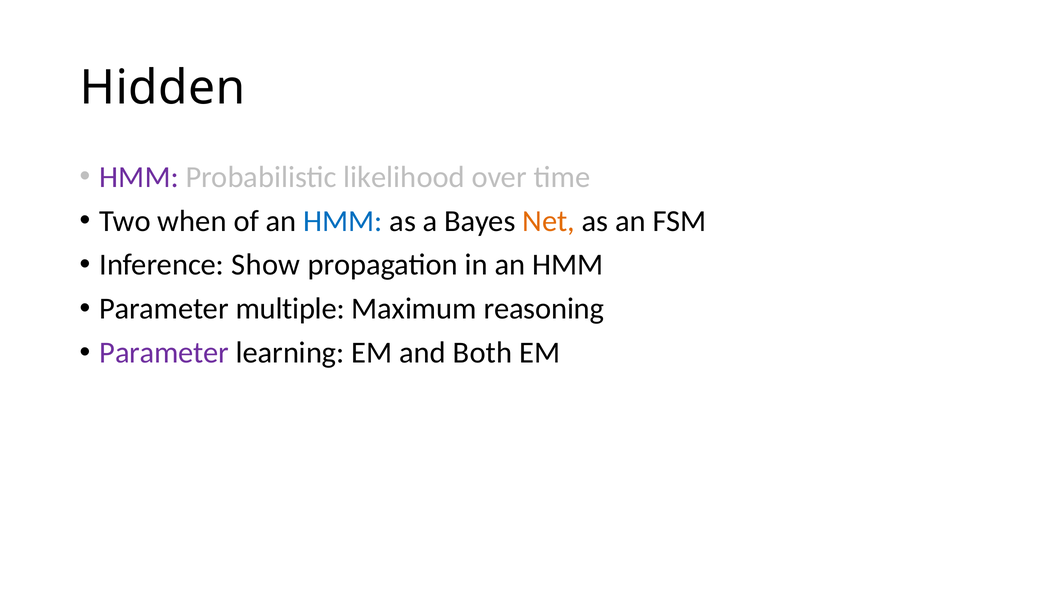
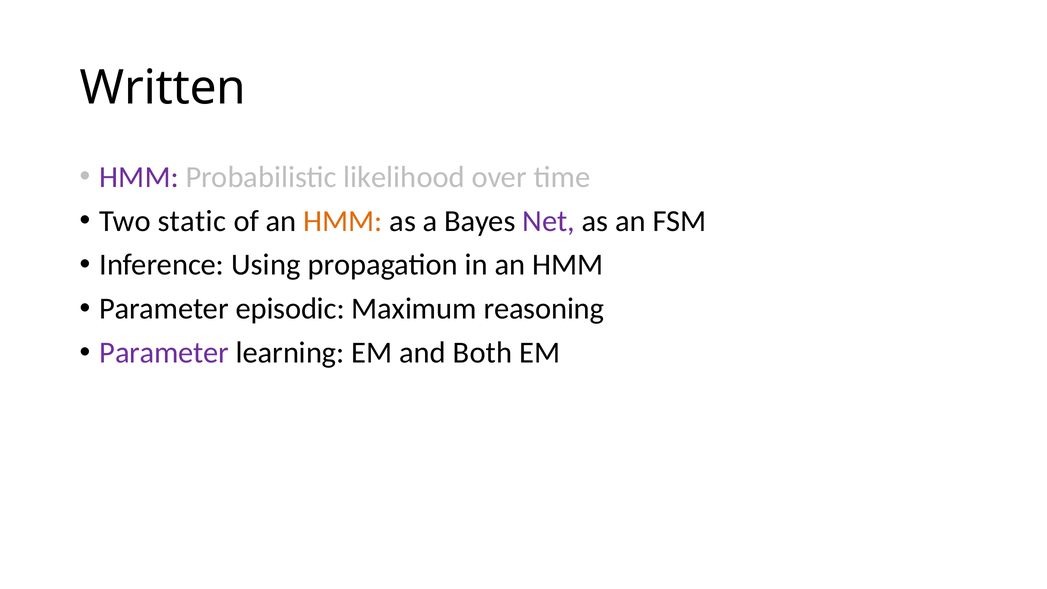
Hidden: Hidden -> Written
when: when -> static
HMM at (343, 221) colour: blue -> orange
Net colour: orange -> purple
Show: Show -> Using
multiple: multiple -> episodic
